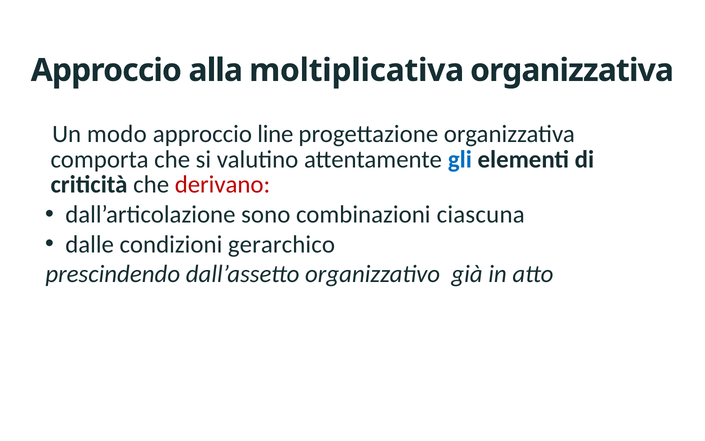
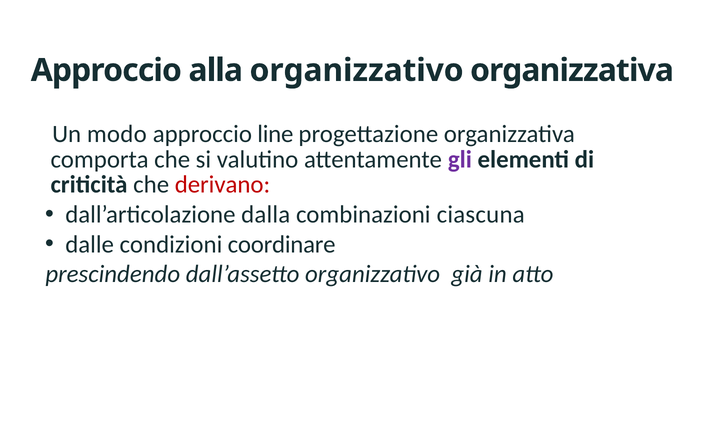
alla moltiplicativa: moltiplicativa -> organizzativo
gli colour: blue -> purple
sono: sono -> dalla
gerarchico: gerarchico -> coordinare
